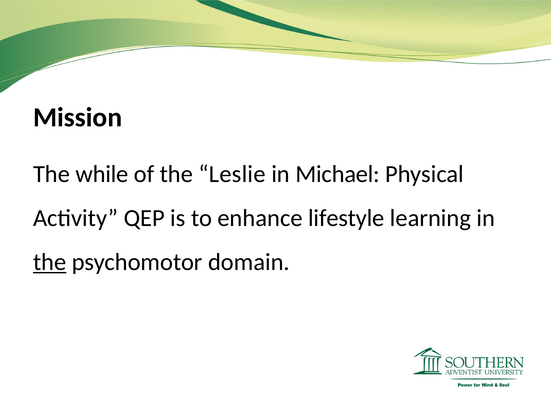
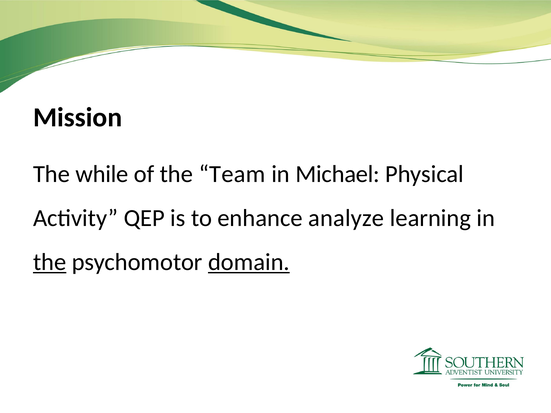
Leslie: Leslie -> Team
lifestyle: lifestyle -> analyze
domain underline: none -> present
